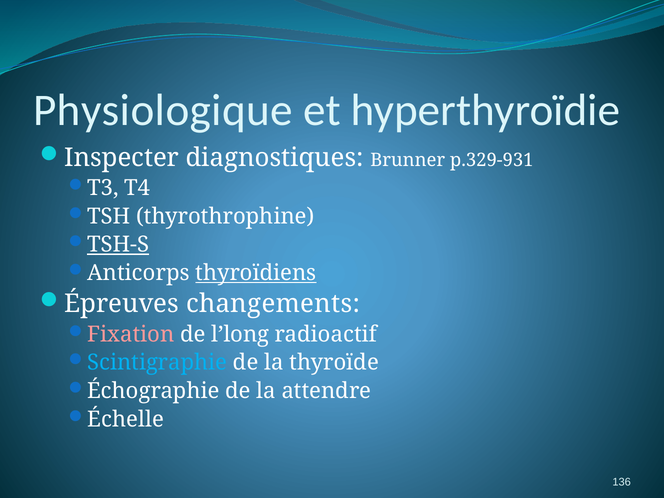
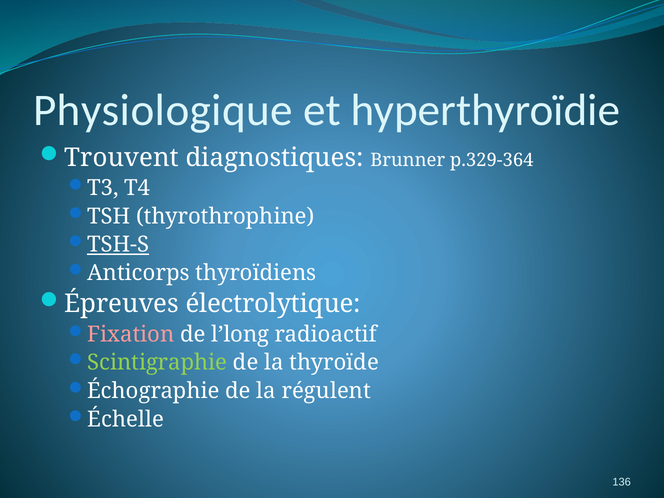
Inspecter: Inspecter -> Trouvent
p.329-931: p.329-931 -> p.329-364
thyroïdiens underline: present -> none
changements: changements -> électrolytique
Scintigraphie colour: light blue -> light green
attendre: attendre -> régulent
